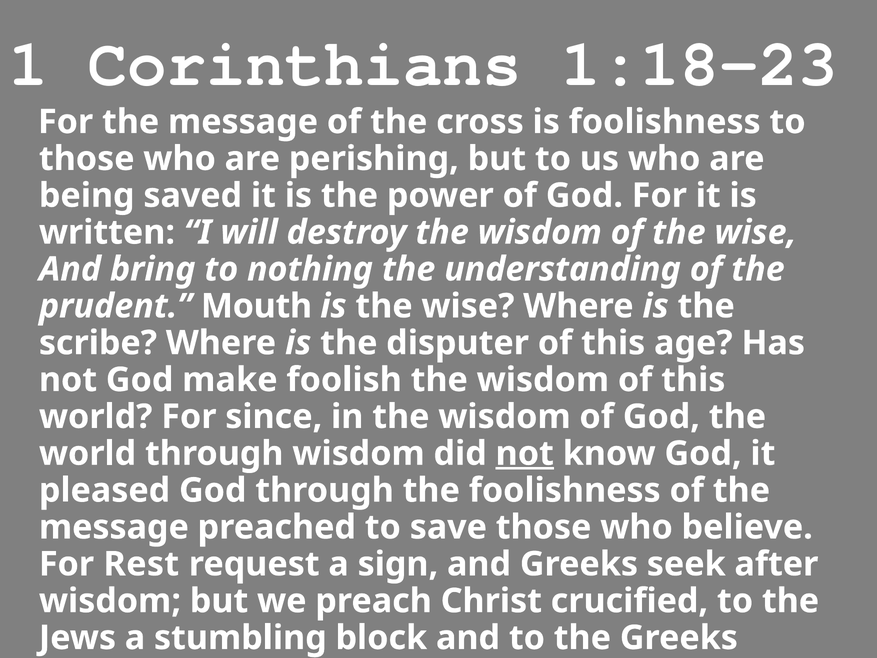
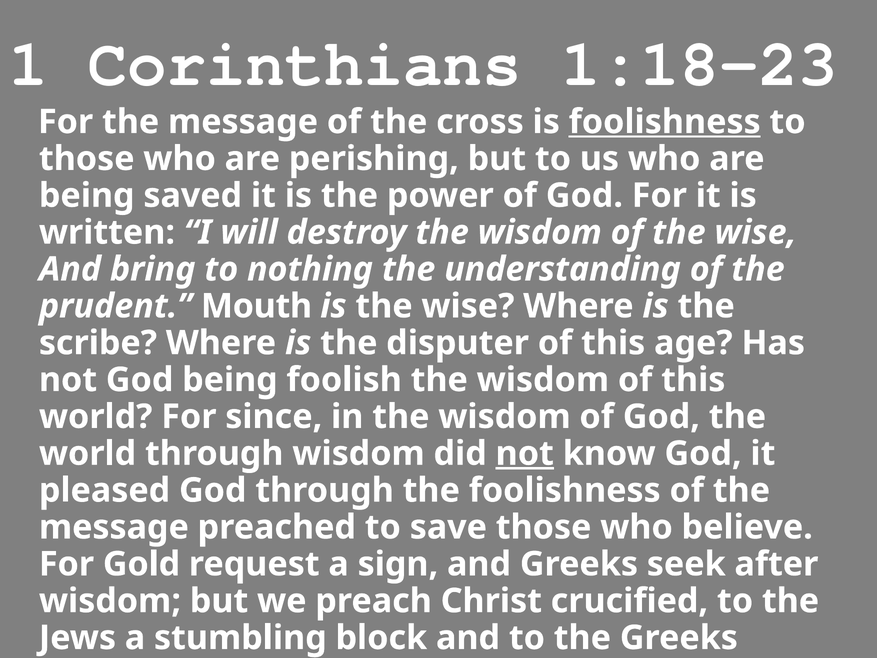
foolishness at (665, 122) underline: none -> present
God make: make -> being
Rest: Rest -> Gold
